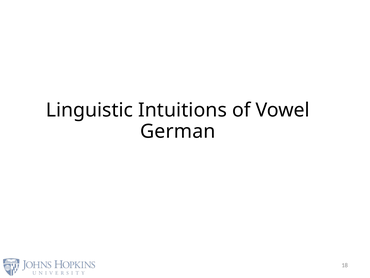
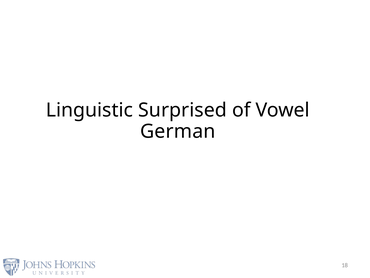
Intuitions: Intuitions -> Surprised
